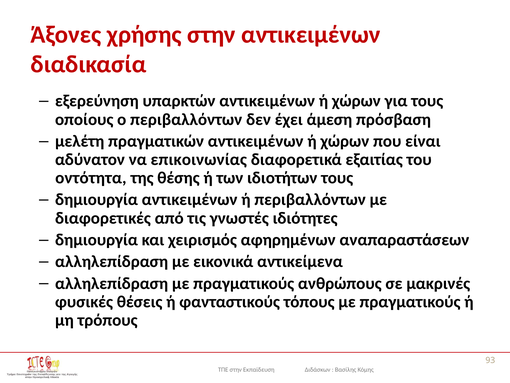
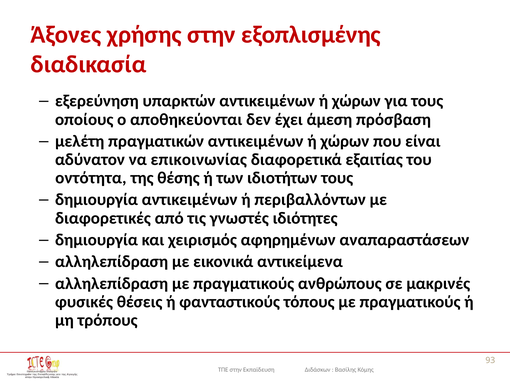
στην αντικειμένων: αντικειμένων -> εξoπλισμένης
ο περιβαλλόντων: περιβαλλόντων -> αποθηκεύονται
